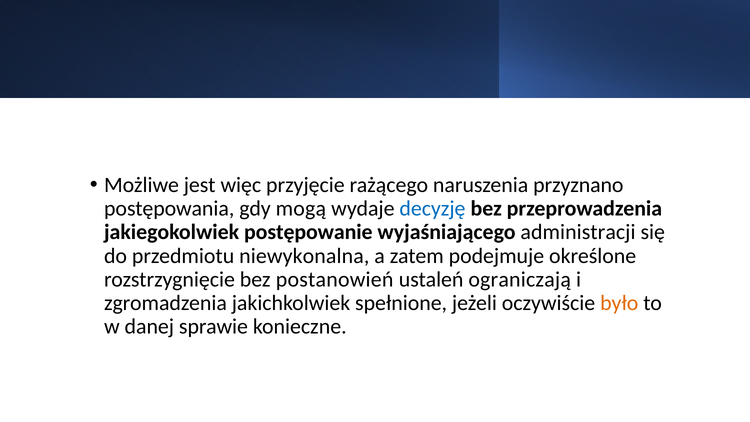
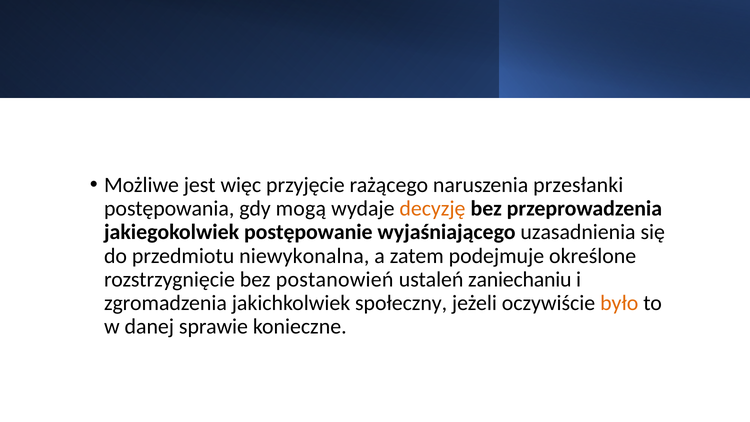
przyznano: przyznano -> przesłanki
decyzję colour: blue -> orange
administracji: administracji -> uzasadnienia
ograniczają: ograniczają -> zaniechaniu
spełnione: spełnione -> społeczny
